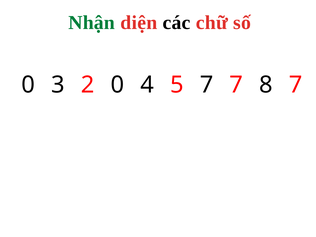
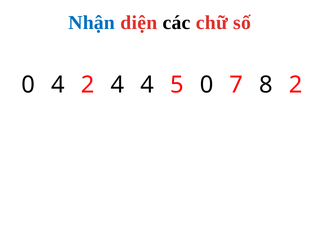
Nhận colour: green -> blue
0 3: 3 -> 4
2 0: 0 -> 4
5 7: 7 -> 0
8 7: 7 -> 2
